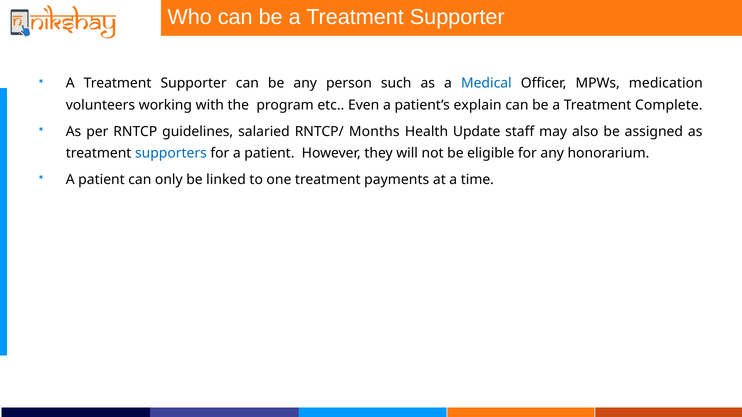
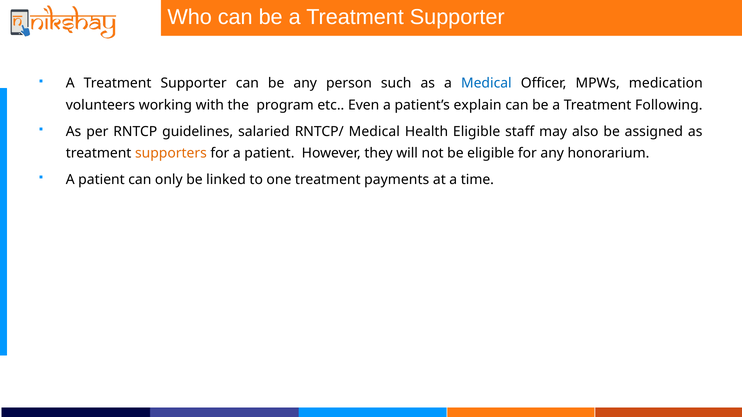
Complete: Complete -> Following
RNTCP/ Months: Months -> Medical
Health Update: Update -> Eligible
supporters colour: blue -> orange
